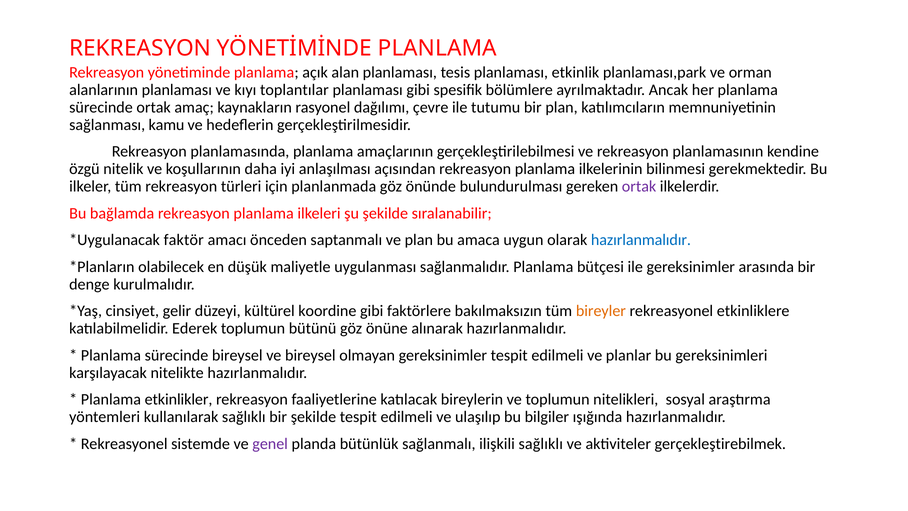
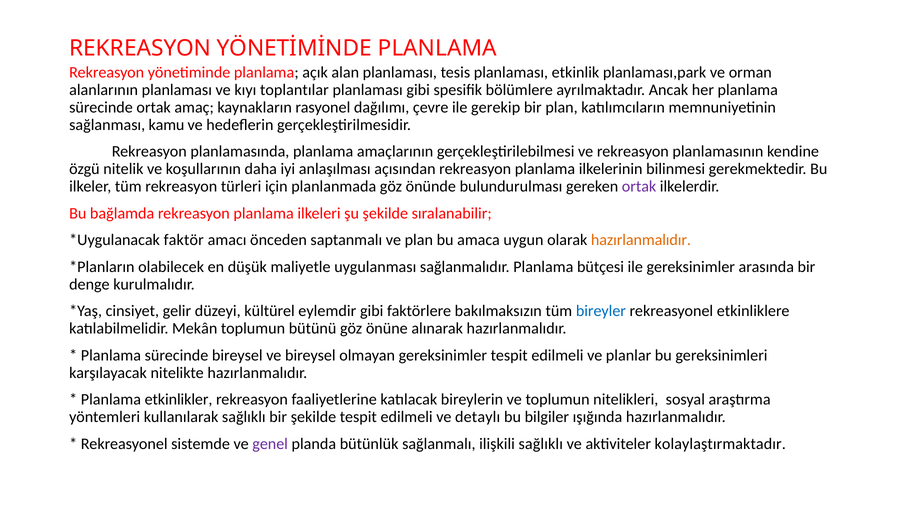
tutumu: tutumu -> gerekip
hazırlanmalıdır at (641, 240) colour: blue -> orange
koordine: koordine -> eylemdir
bireyler colour: orange -> blue
Ederek: Ederek -> Mekân
ulaşılıp: ulaşılıp -> detaylı
gerçekleştirebilmek: gerçekleştirebilmek -> kolaylaştırmaktadır
